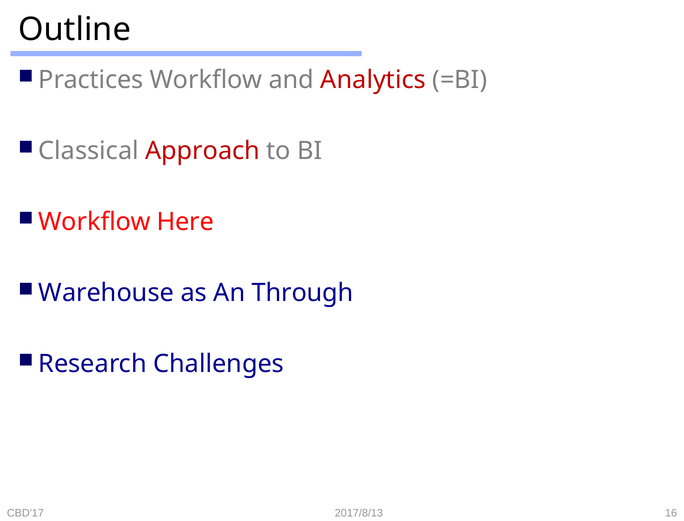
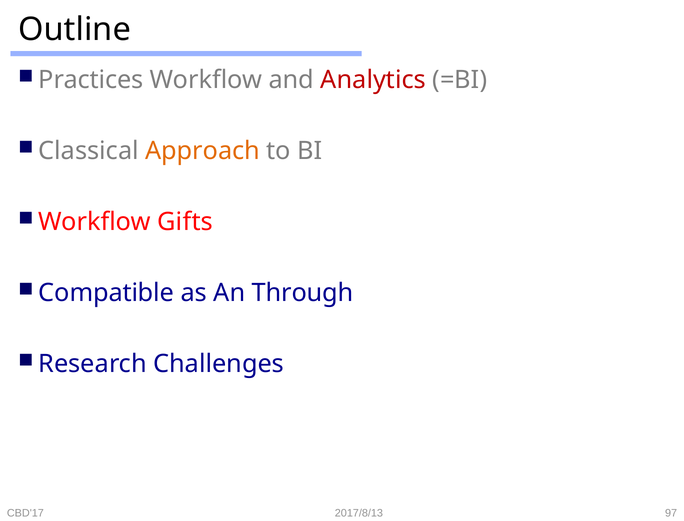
Approach colour: red -> orange
Here: Here -> Gifts
Warehouse: Warehouse -> Compatible
16: 16 -> 97
